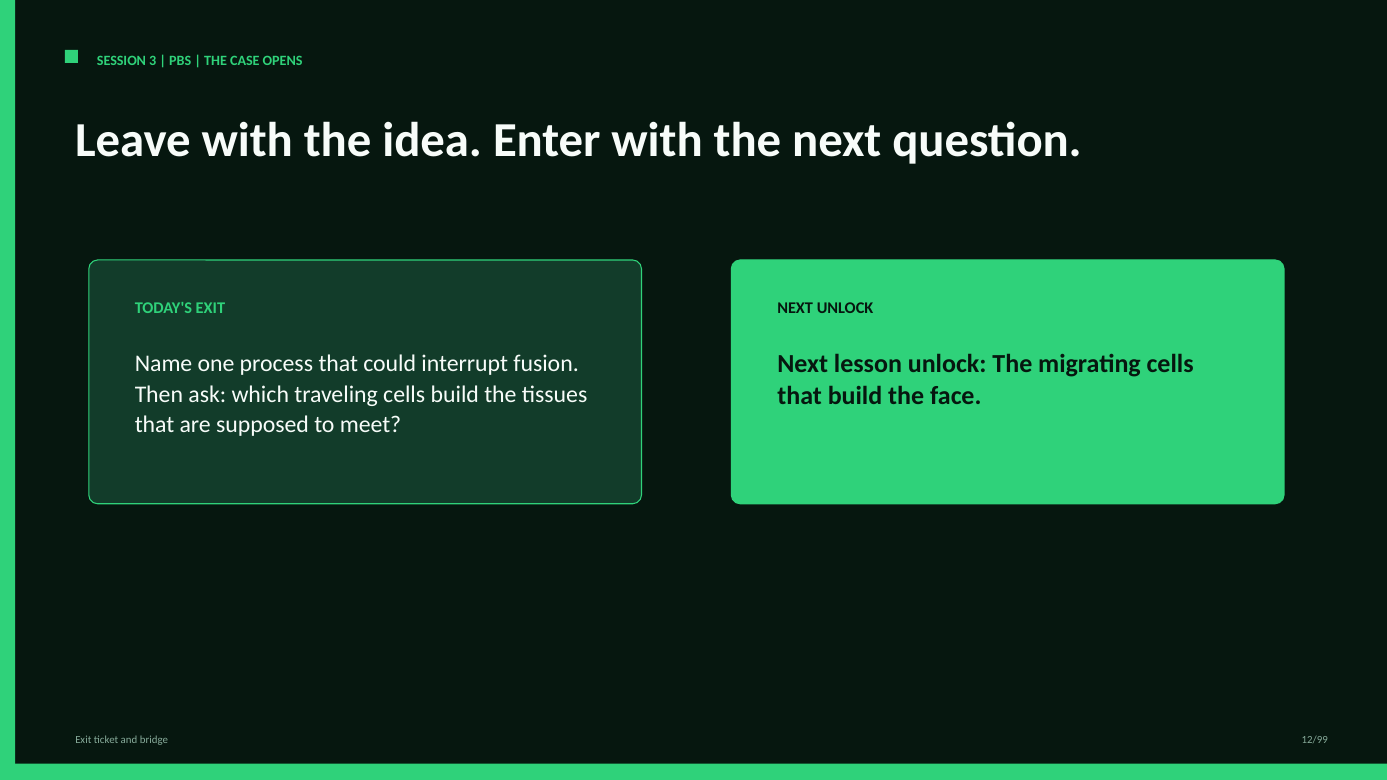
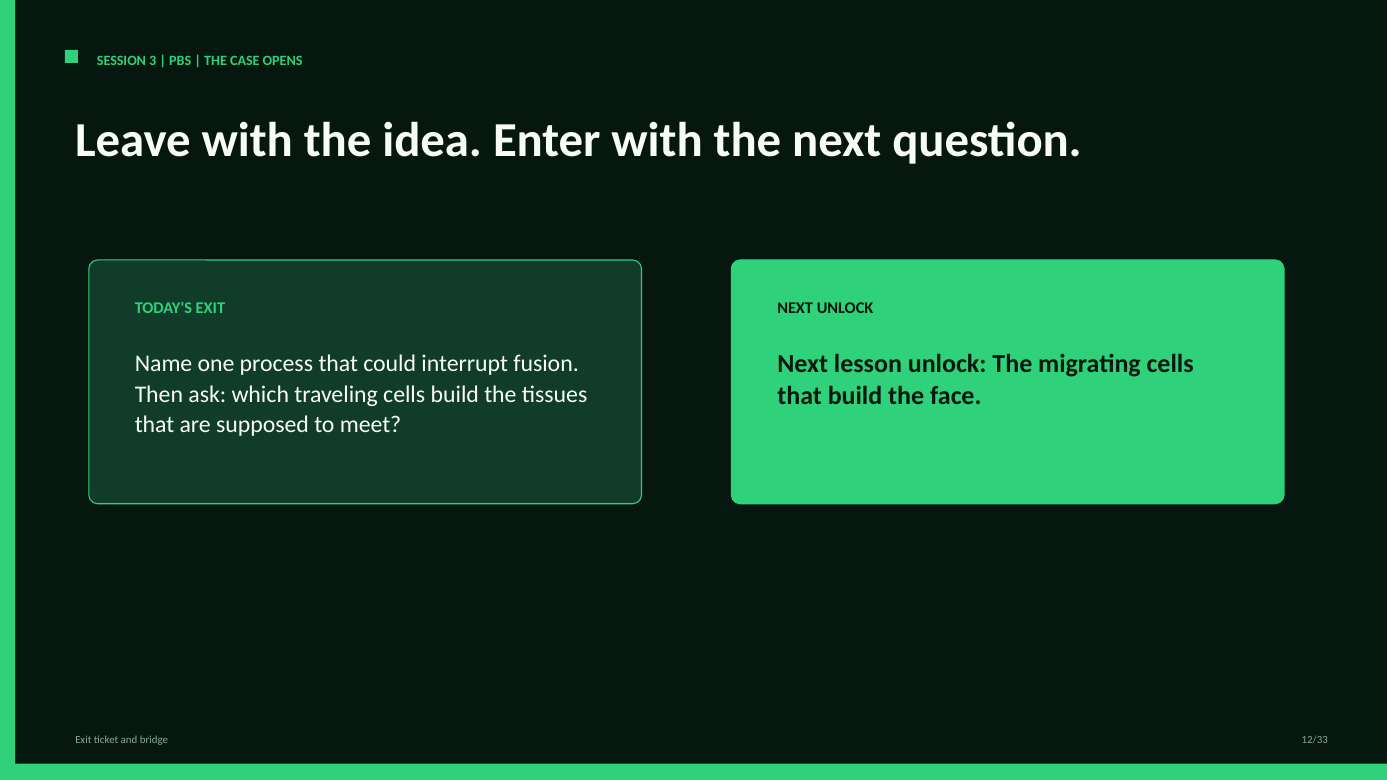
12/99: 12/99 -> 12/33
